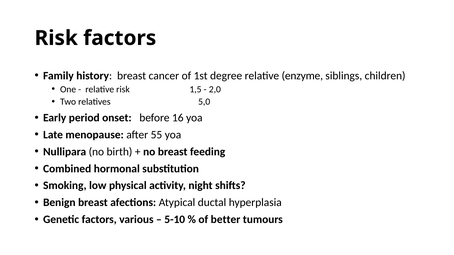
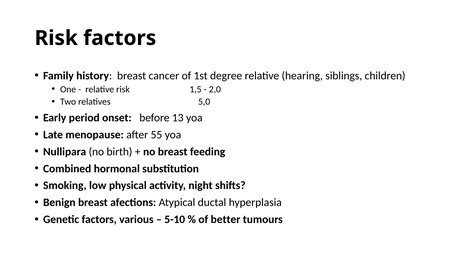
enzyme: enzyme -> hearing
16: 16 -> 13
